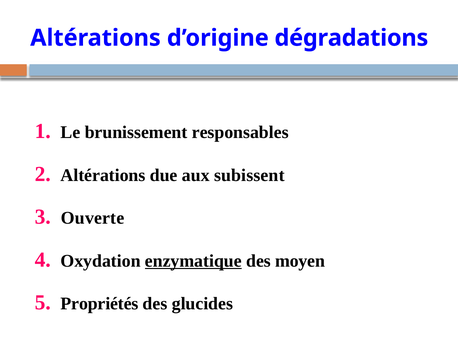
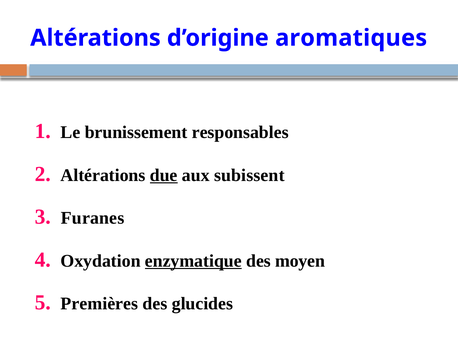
dégradations: dégradations -> aromatiques
due underline: none -> present
Ouverte: Ouverte -> Furanes
Propriétés: Propriétés -> Premières
